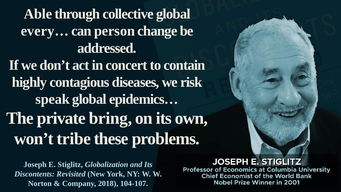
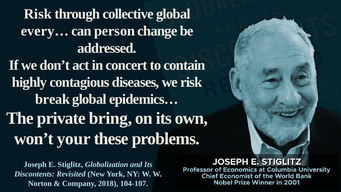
Able at (38, 14): Able -> Risk
speak: speak -> break
tribe: tribe -> your
